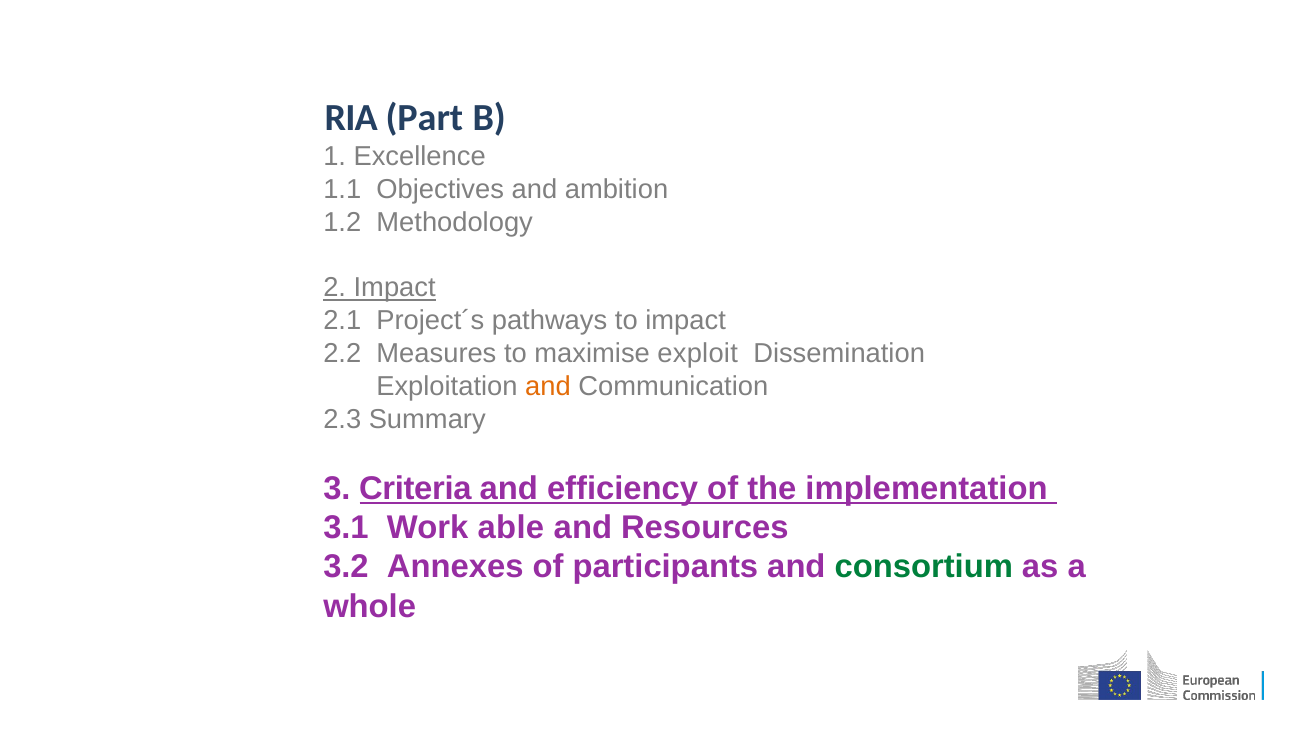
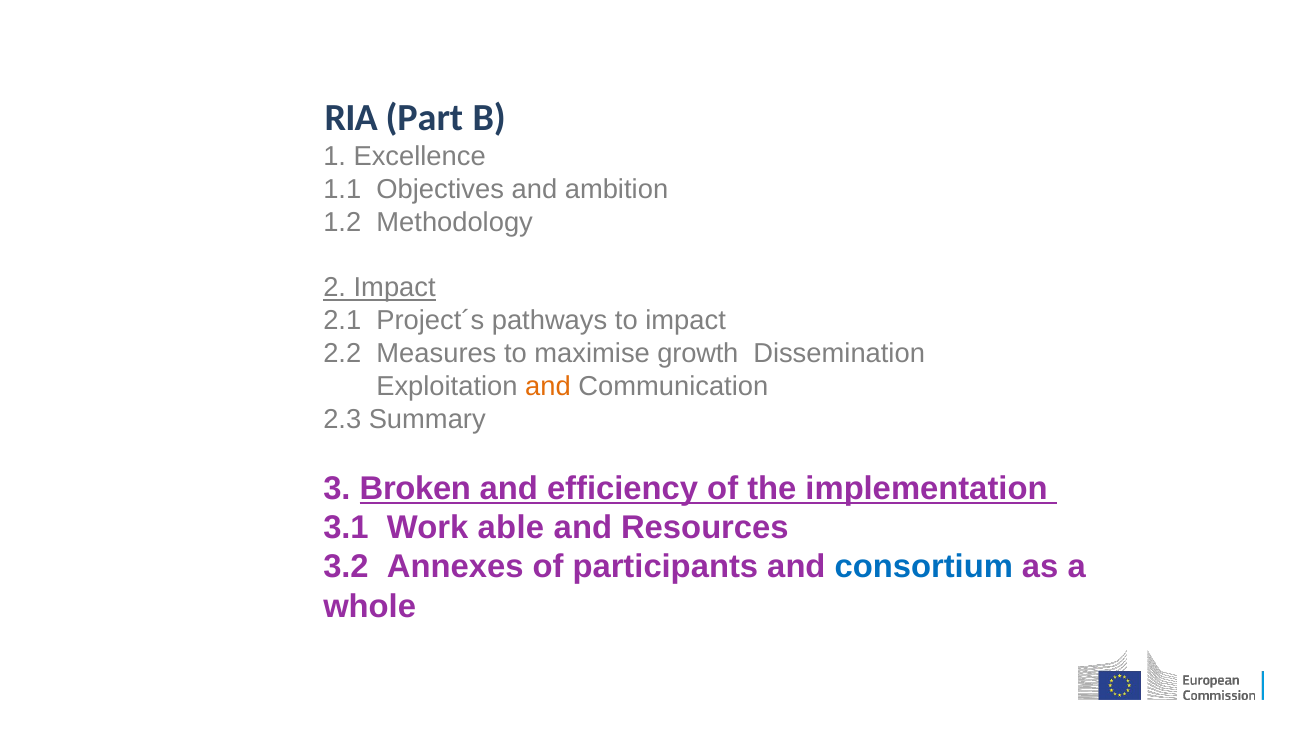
exploit: exploit -> growth
Criteria: Criteria -> Broken
consortium colour: green -> blue
